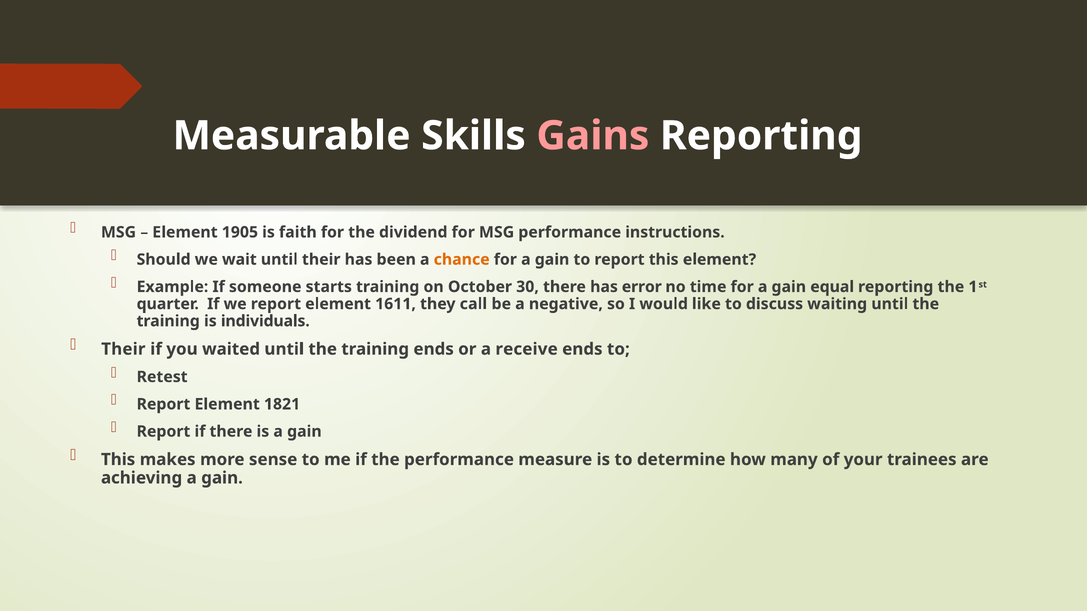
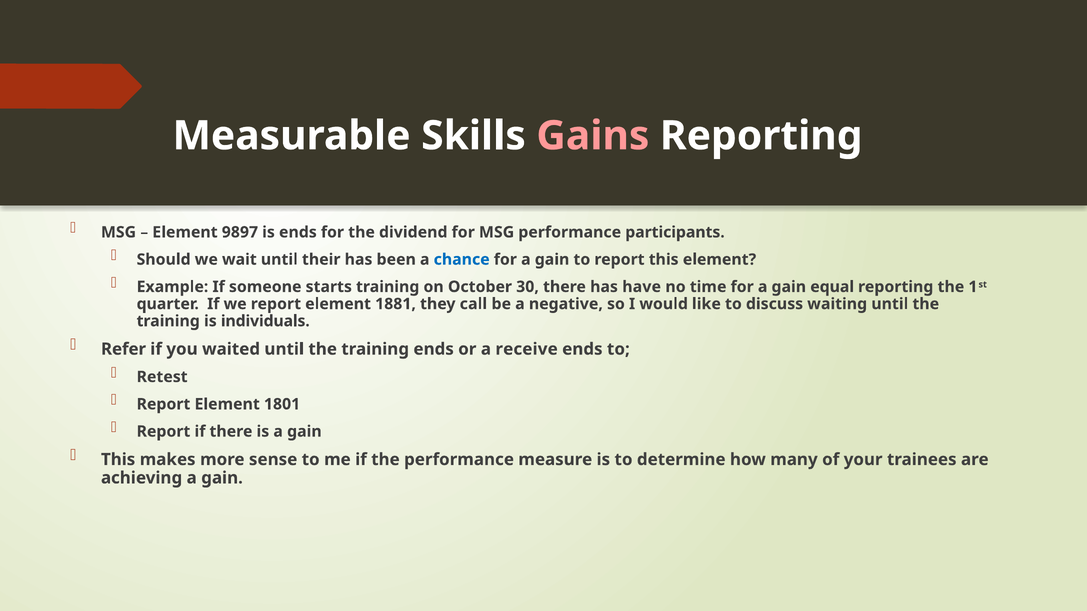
1905: 1905 -> 9897
is faith: faith -> ends
instructions: instructions -> participants
chance colour: orange -> blue
error: error -> have
1611: 1611 -> 1881
Their at (123, 349): Their -> Refer
1821: 1821 -> 1801
